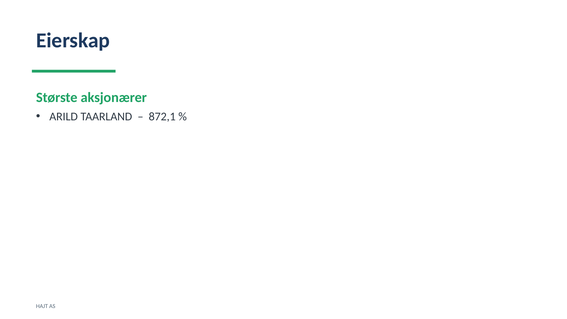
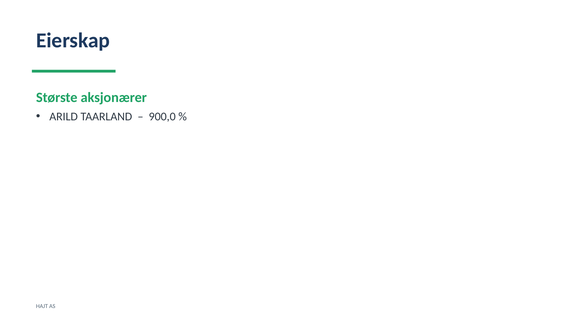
872,1: 872,1 -> 900,0
